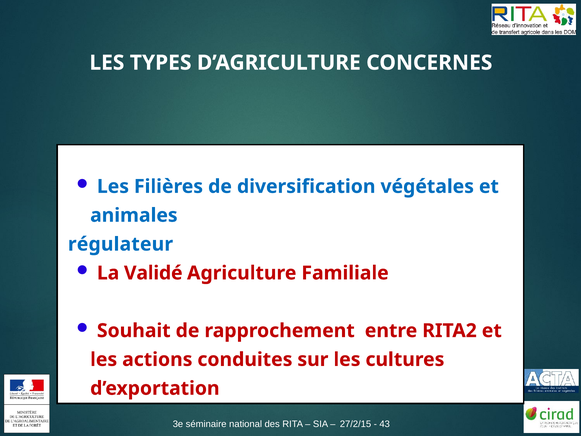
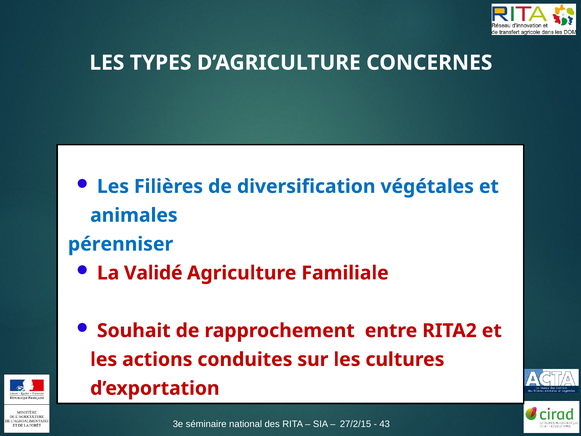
régulateur: régulateur -> pérenniser
